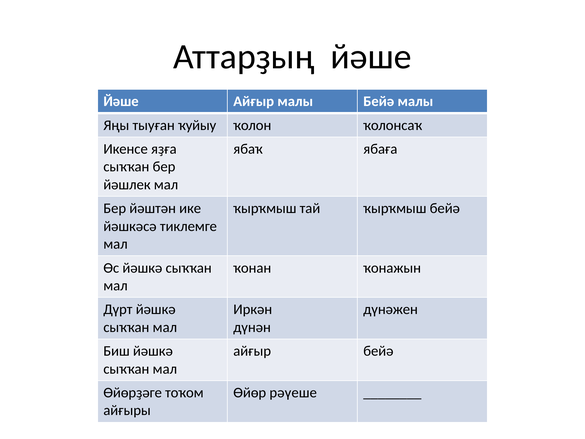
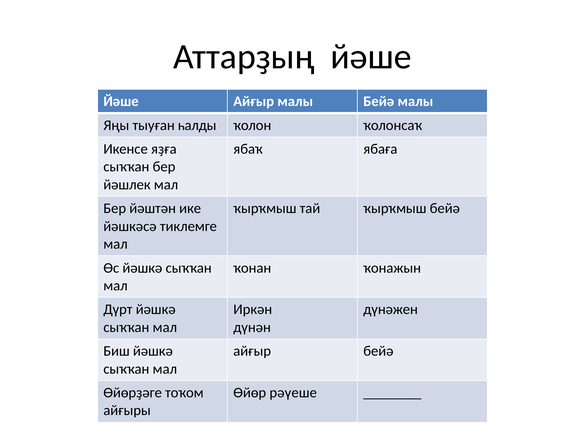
ҡуйыу: ҡуйыу -> һалды
